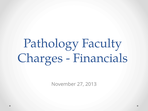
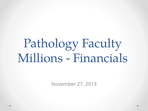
Charges: Charges -> Millions
